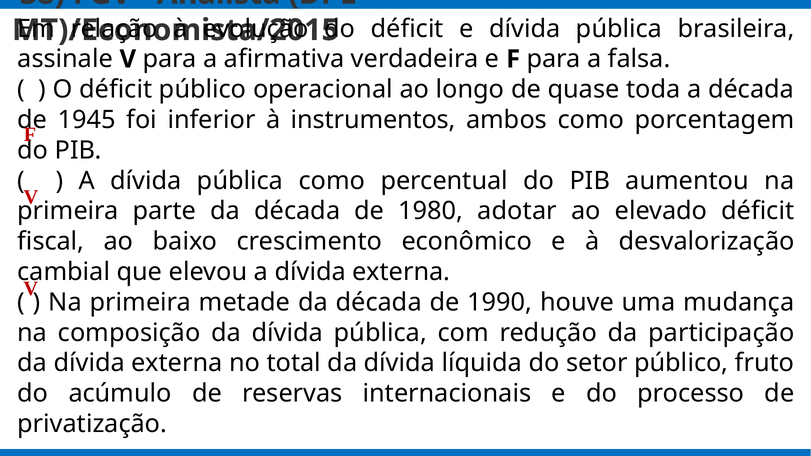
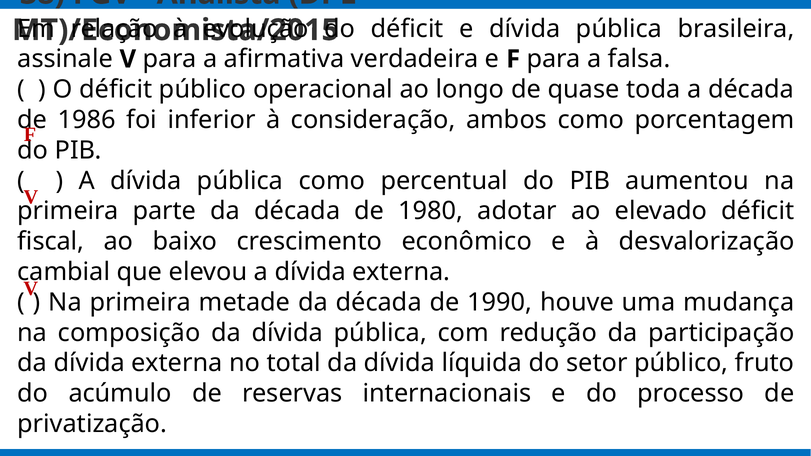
1945: 1945 -> 1986
instrumentos: instrumentos -> consideração
